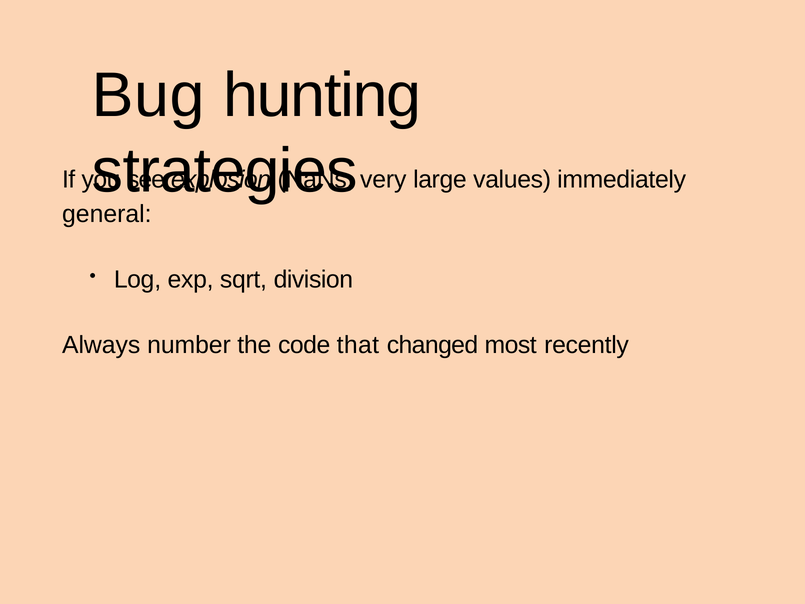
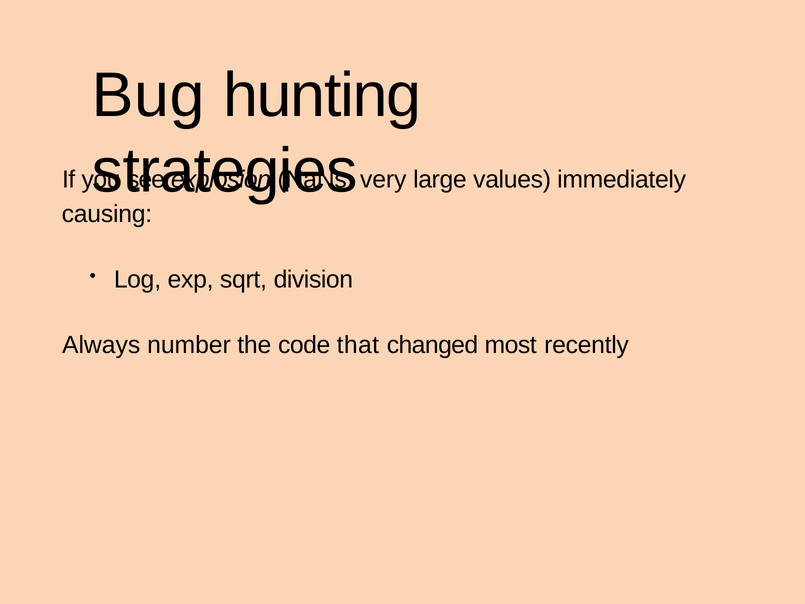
general: general -> causing
